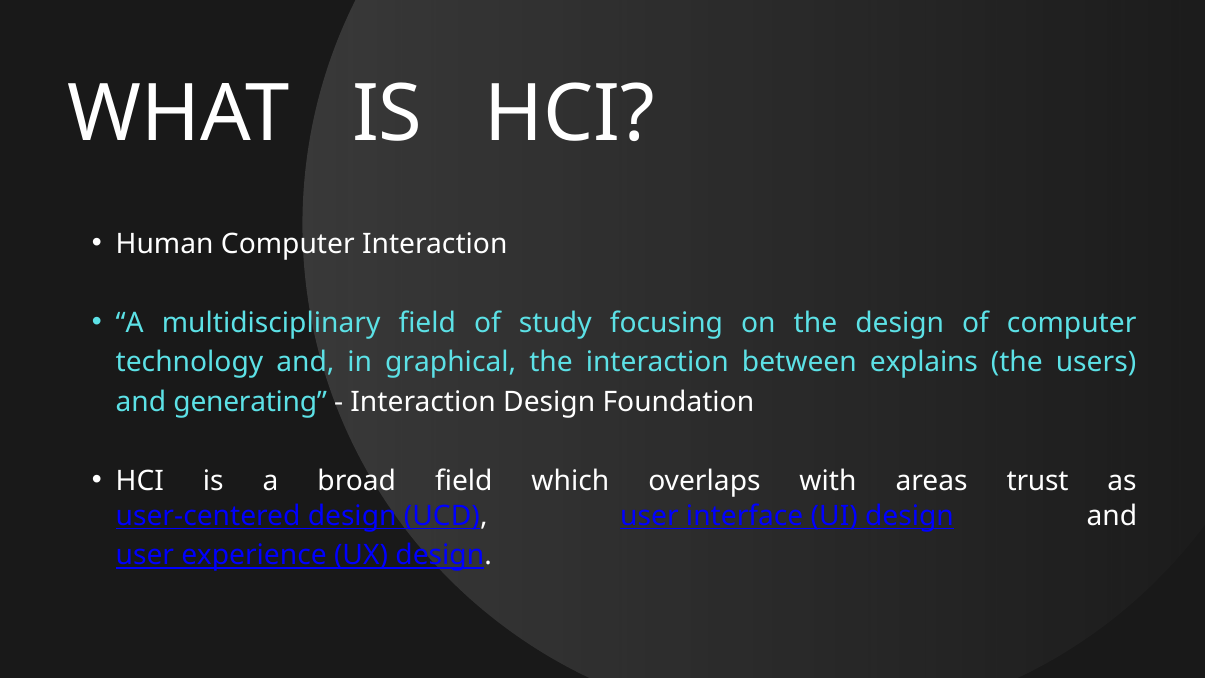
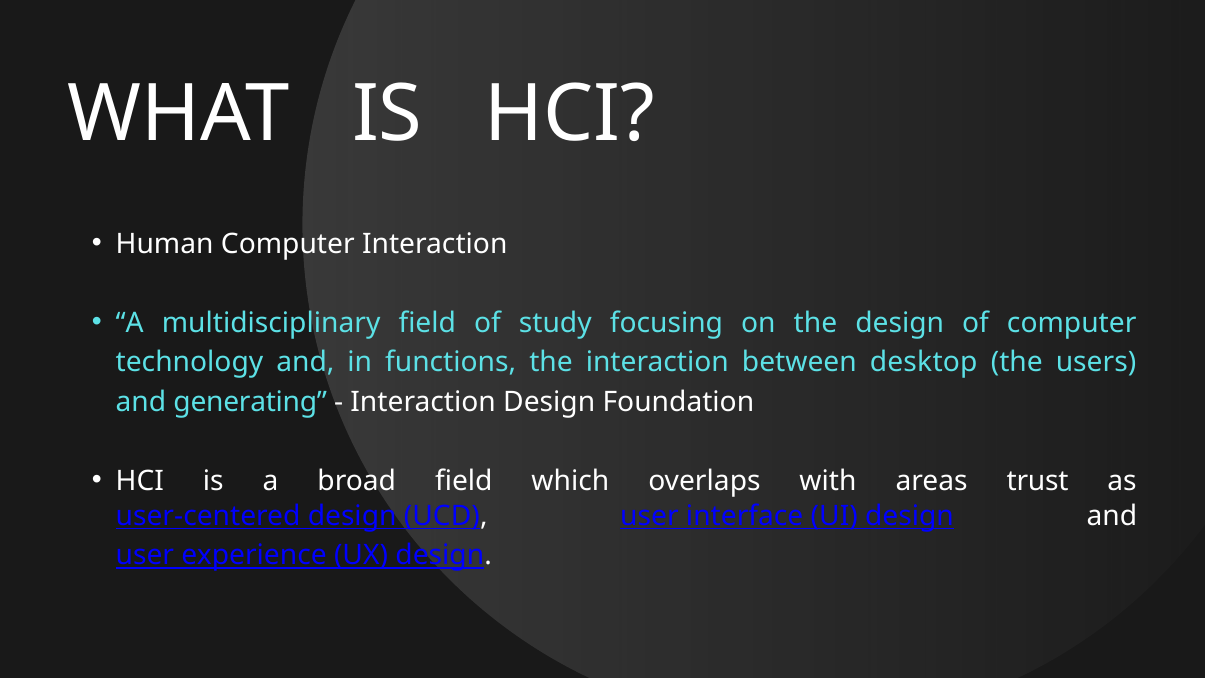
graphical: graphical -> functions
explains: explains -> desktop
